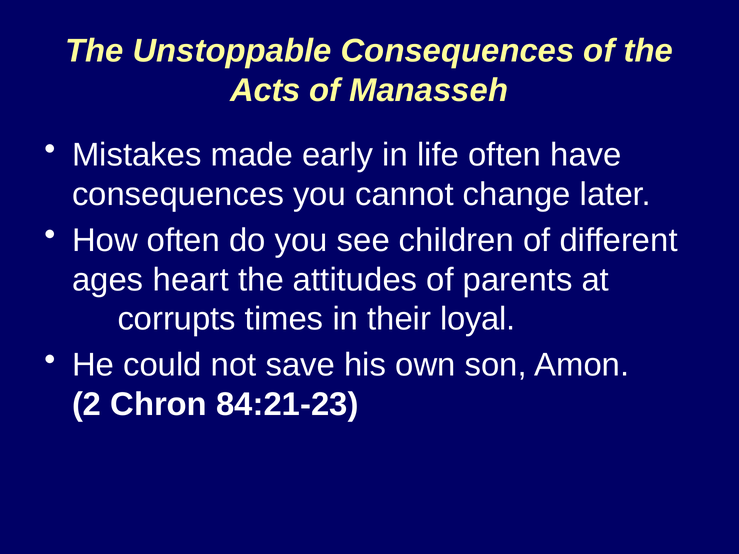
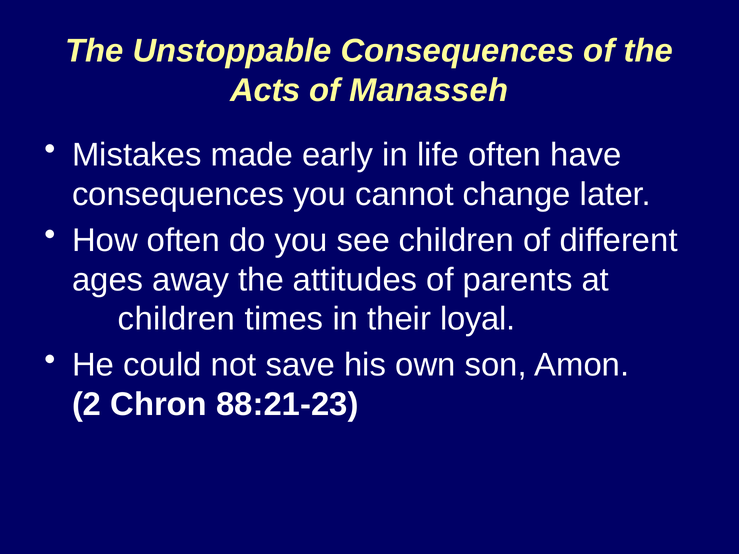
heart: heart -> away
corrupts at (177, 319): corrupts -> children
84:21-23: 84:21-23 -> 88:21-23
